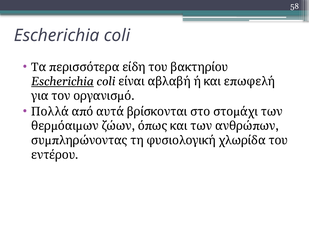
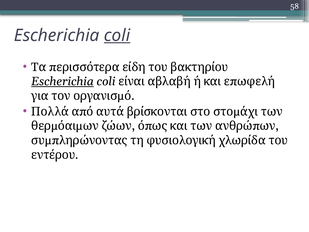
coli at (117, 35) underline: none -> present
